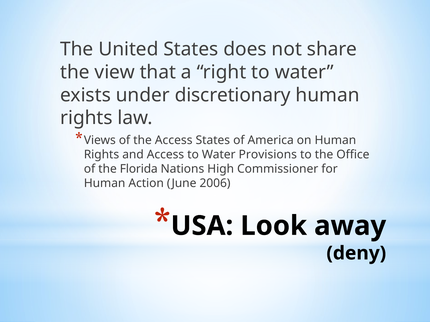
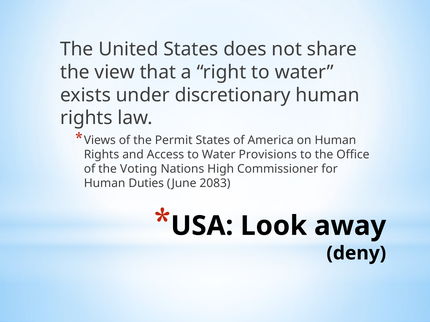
the Access: Access -> Permit
Florida: Florida -> Voting
Action: Action -> Duties
2006: 2006 -> 2083
